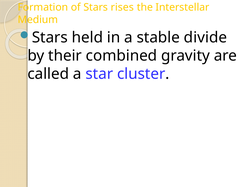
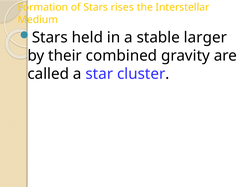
divide: divide -> larger
